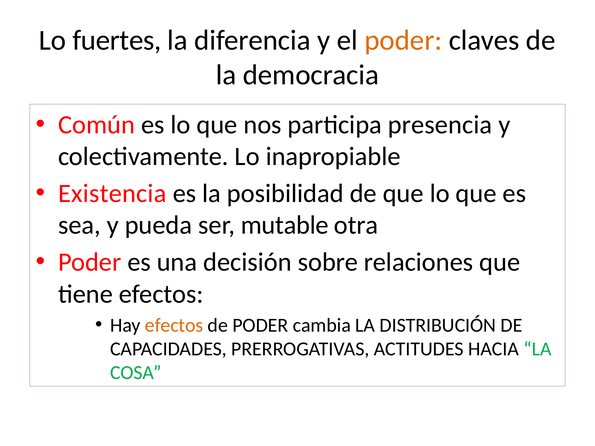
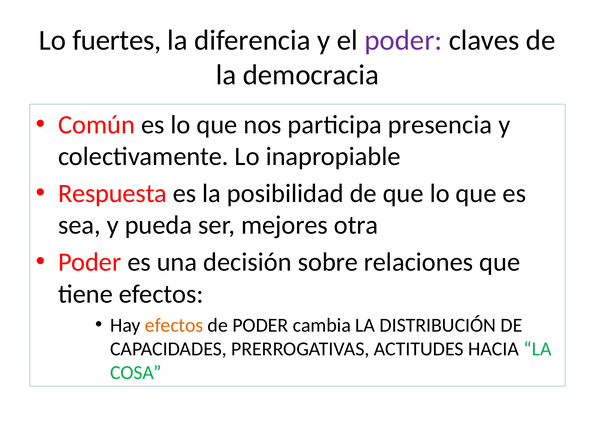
poder at (403, 40) colour: orange -> purple
Existencia: Existencia -> Respuesta
mutable: mutable -> mejores
